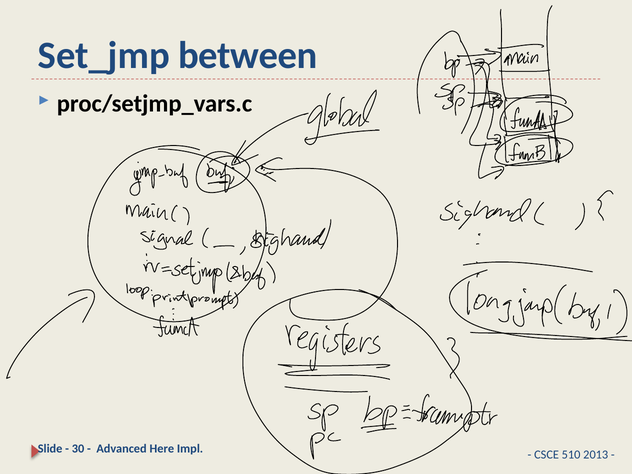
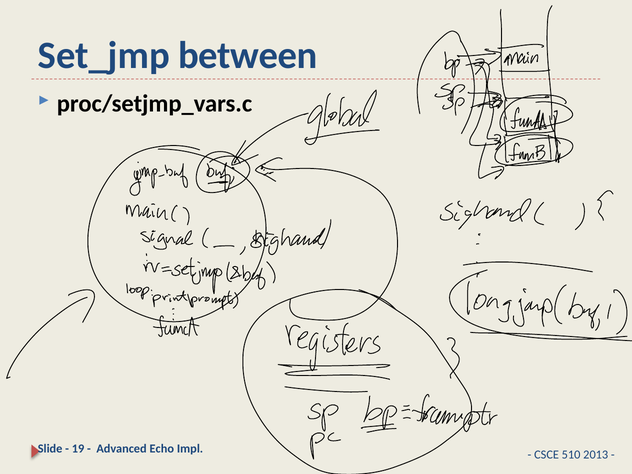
30: 30 -> 19
Here: Here -> Echo
